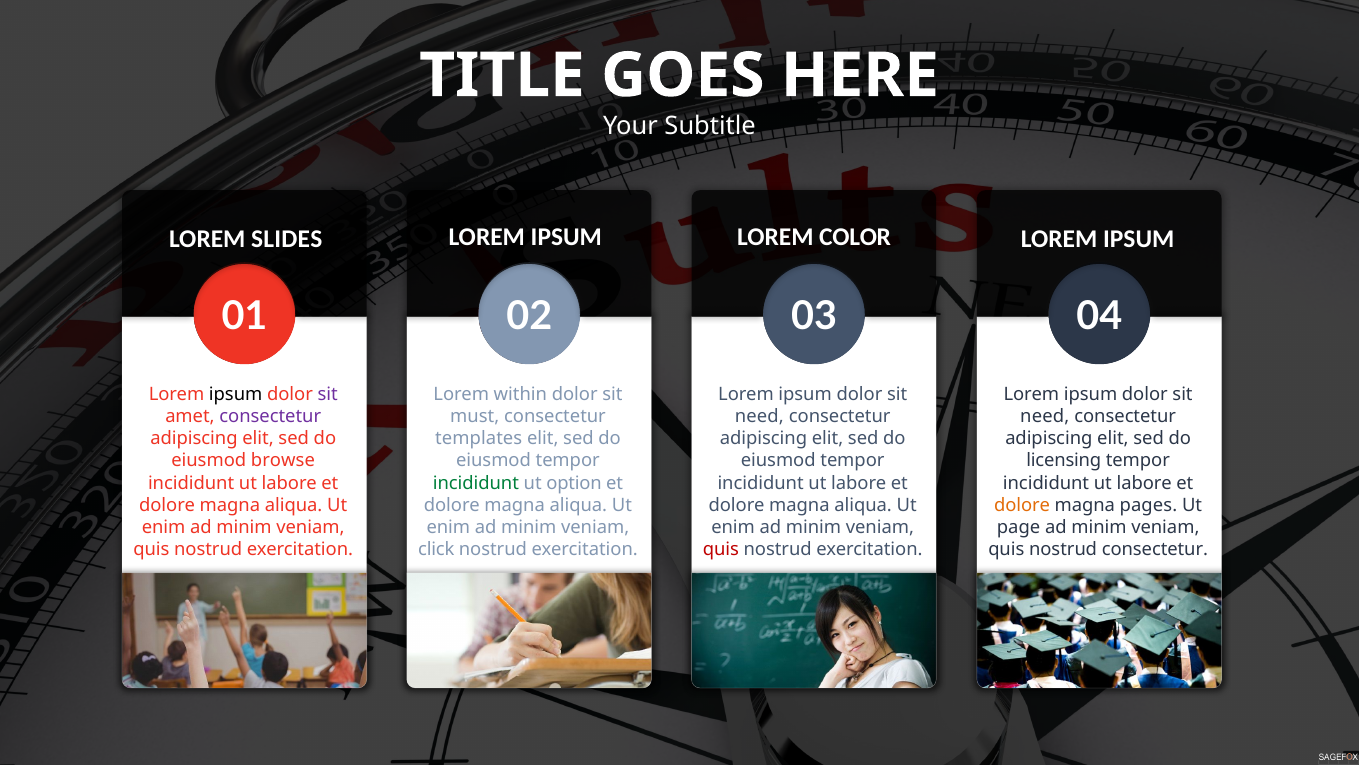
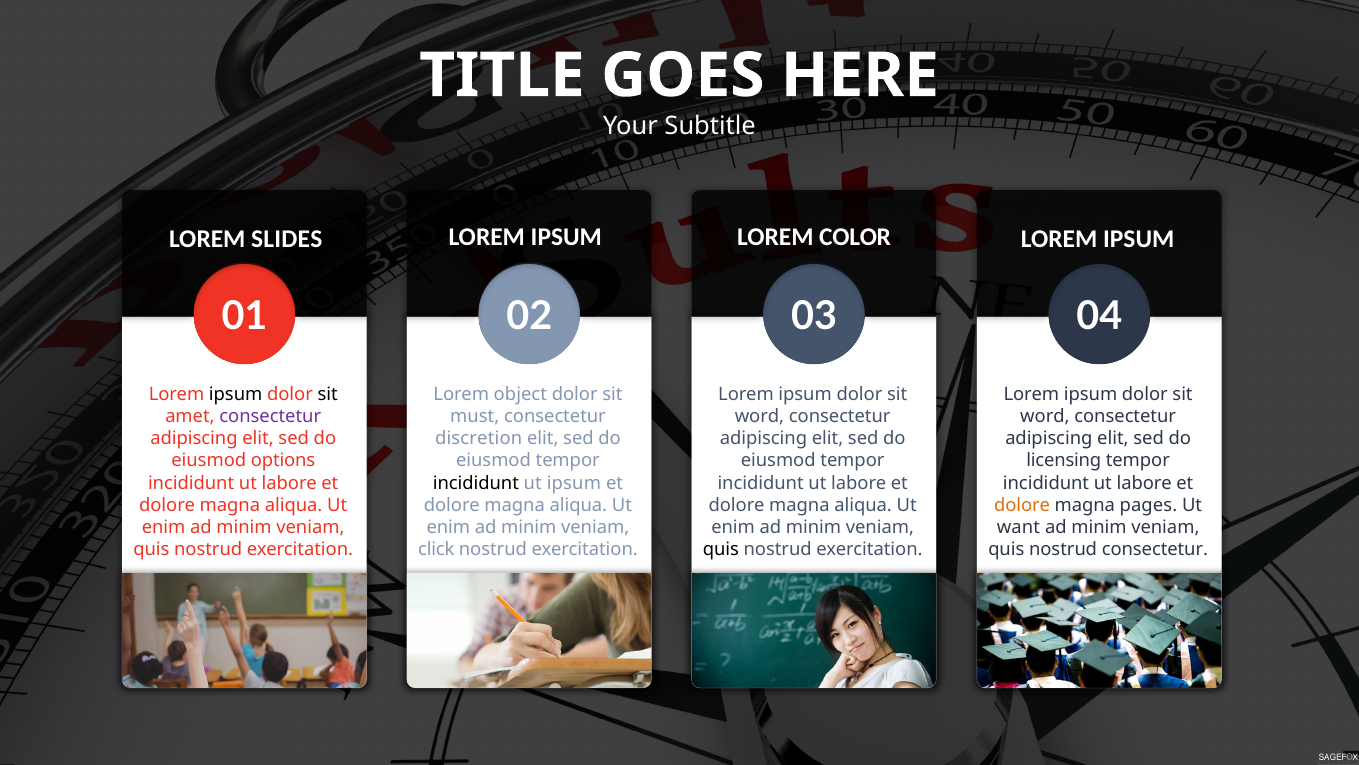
sit at (328, 394) colour: purple -> black
within: within -> object
need at (759, 416): need -> word
need at (1045, 416): need -> word
templates: templates -> discretion
browse: browse -> options
incididunt at (476, 483) colour: green -> black
ut option: option -> ipsum
page: page -> want
quis at (721, 549) colour: red -> black
